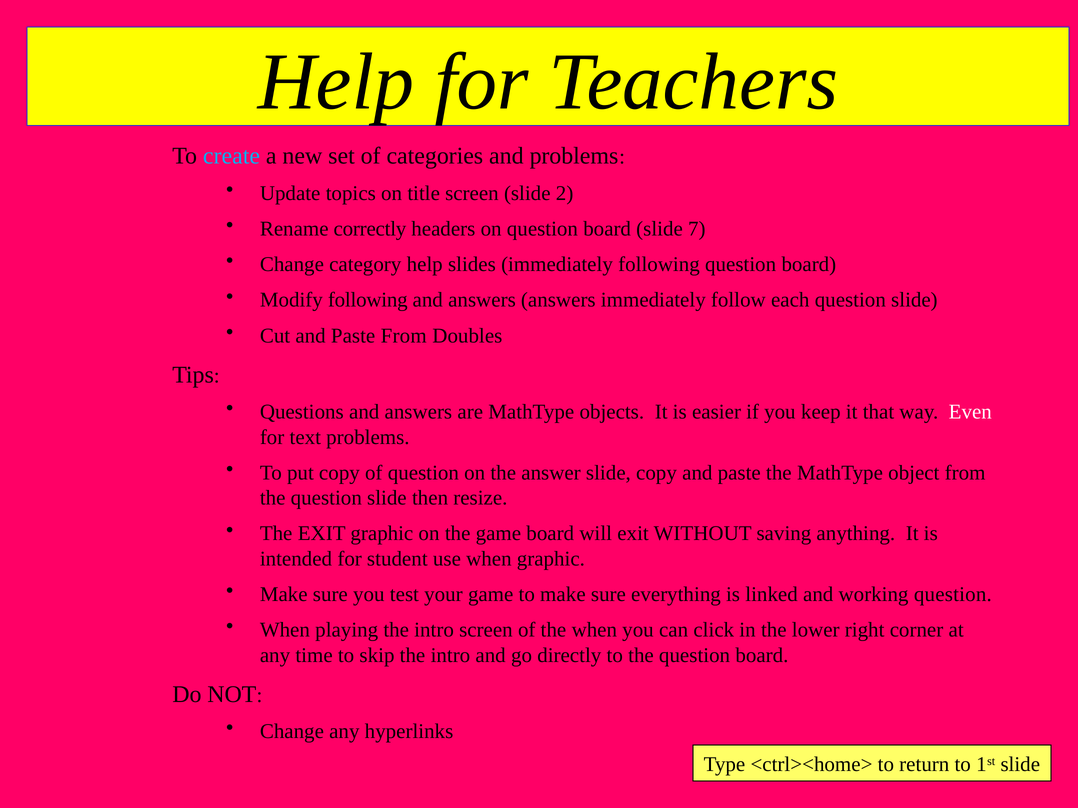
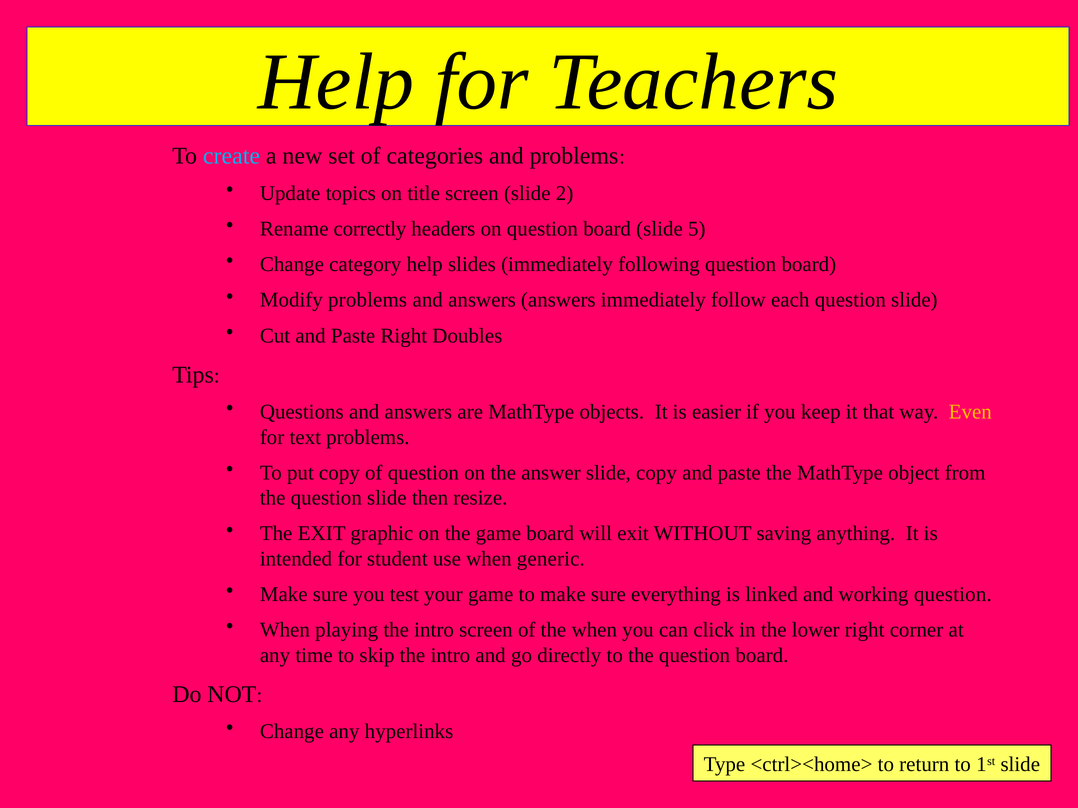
7: 7 -> 5
Modify following: following -> problems
Paste From: From -> Right
Even colour: white -> yellow
when graphic: graphic -> generic
